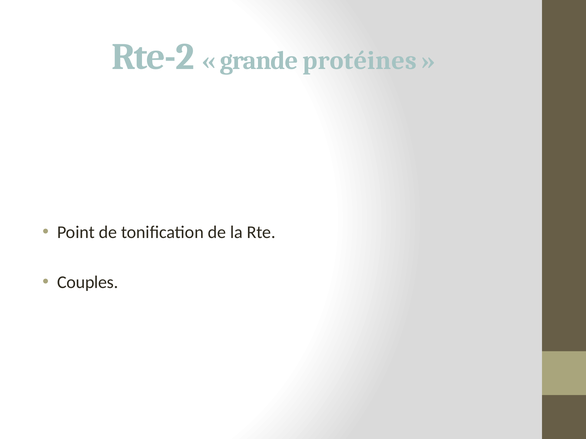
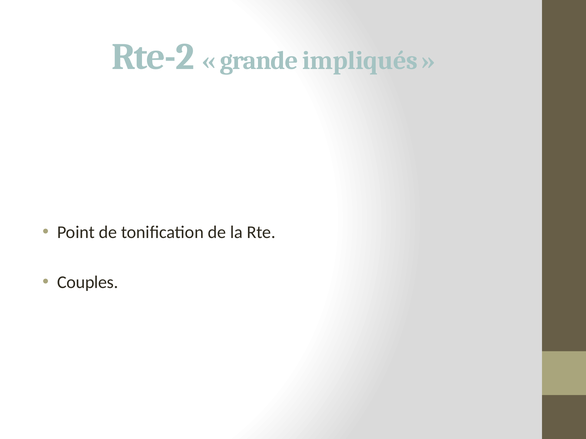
protéines: protéines -> impliqués
